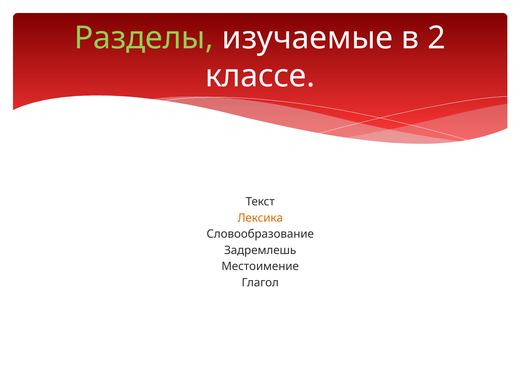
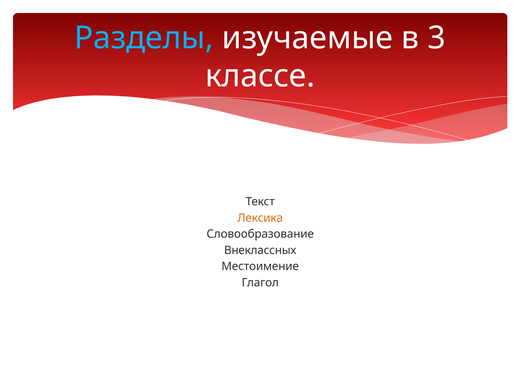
Разделы colour: light green -> light blue
2: 2 -> 3
Задремлешь: Задремлешь -> Внеклассных
